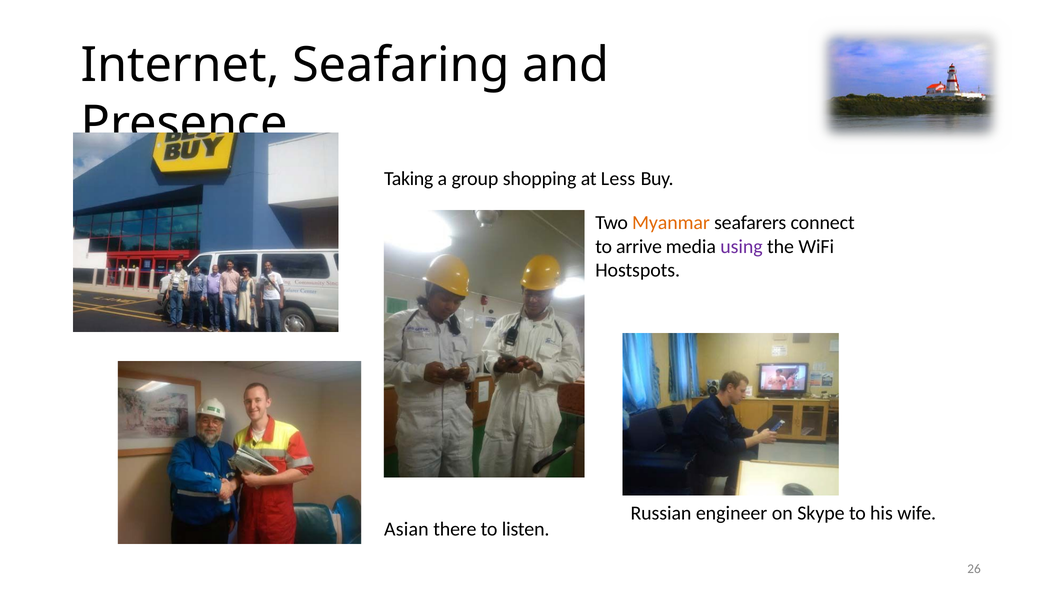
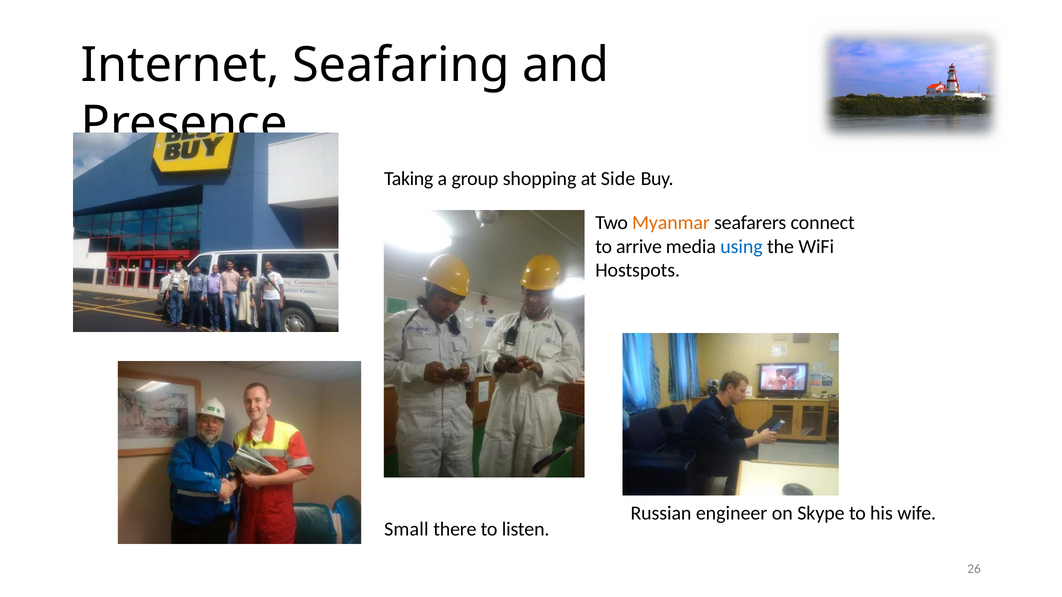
Less: Less -> Side
using colour: purple -> blue
Asian: Asian -> Small
